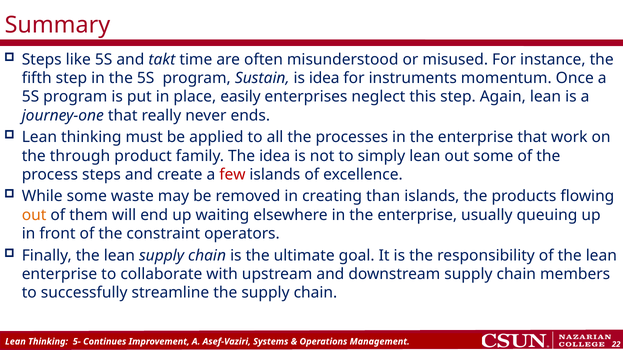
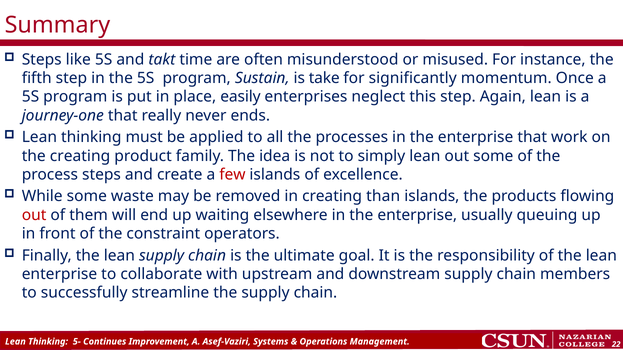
is idea: idea -> take
instruments: instruments -> significantly
the through: through -> creating
out at (34, 215) colour: orange -> red
